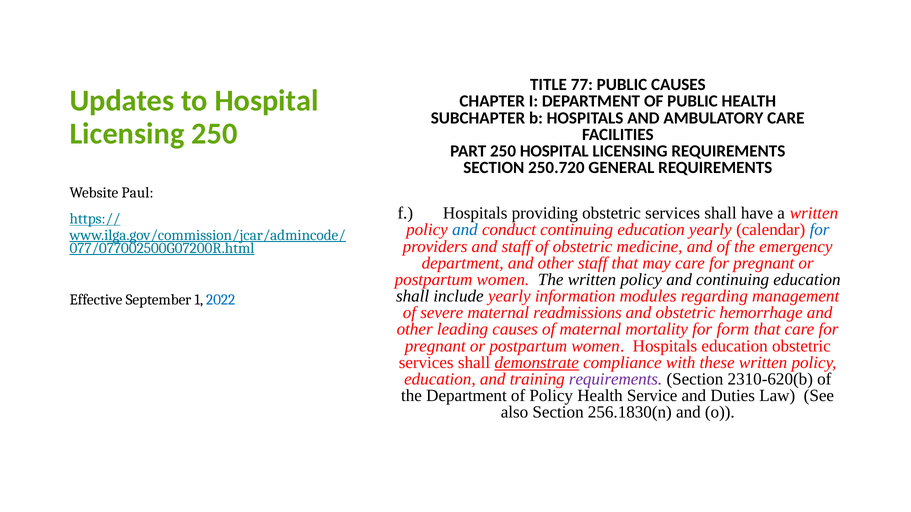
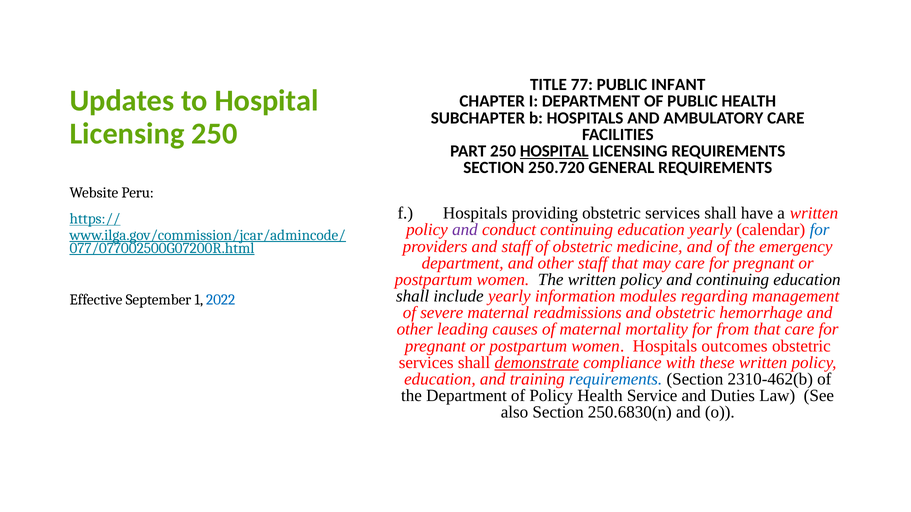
PUBLIC CAUSES: CAUSES -> INFANT
HOSPITAL at (554, 151) underline: none -> present
Paul: Paul -> Peru
and at (465, 230) colour: blue -> purple
form: form -> from
Hospitals education: education -> outcomes
requirements at (616, 379) colour: purple -> blue
2310-620(b: 2310-620(b -> 2310-462(b
256.1830(n: 256.1830(n -> 250.6830(n
